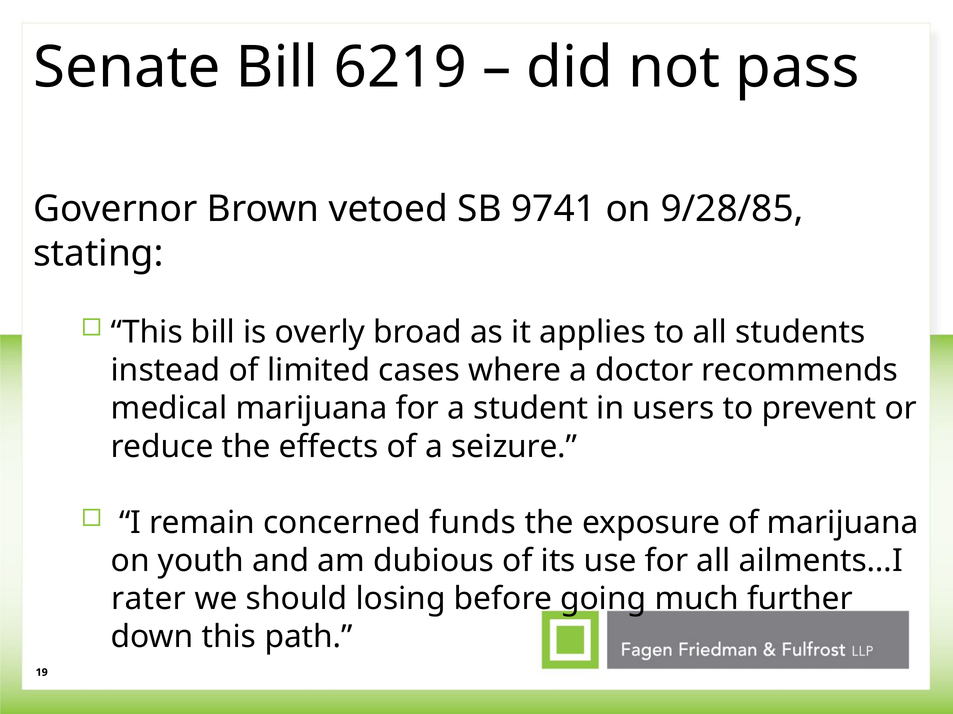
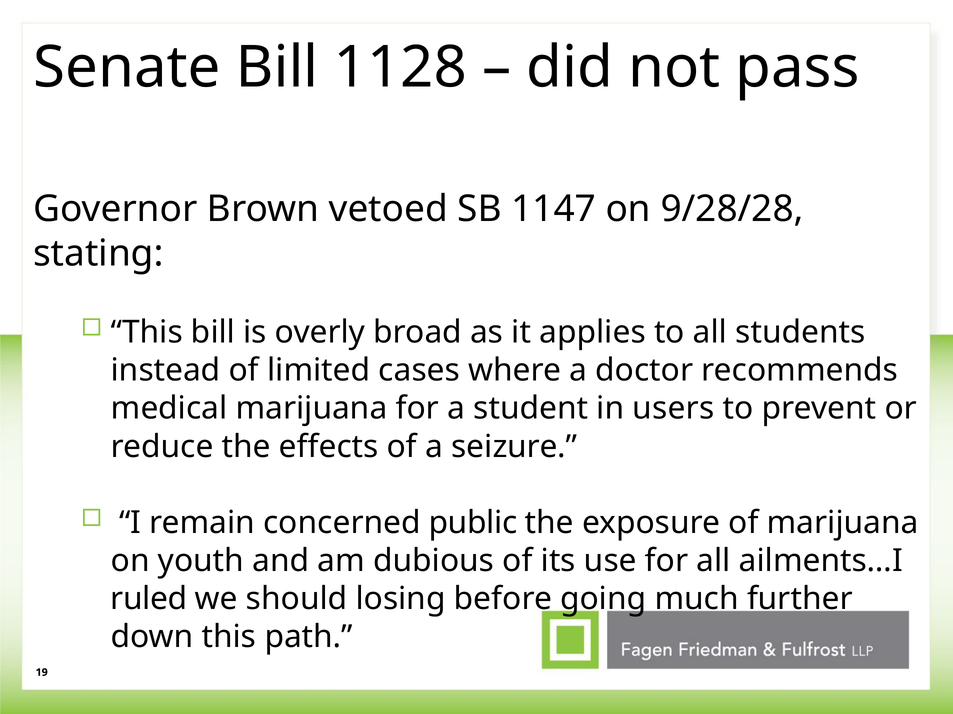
6219: 6219 -> 1128
9741: 9741 -> 1147
9/28/85: 9/28/85 -> 9/28/28
funds: funds -> public
rater: rater -> ruled
